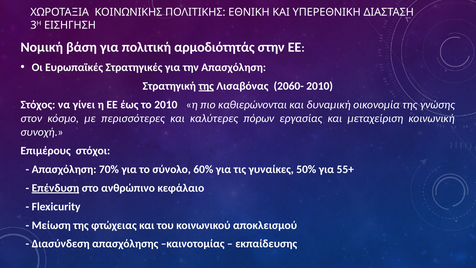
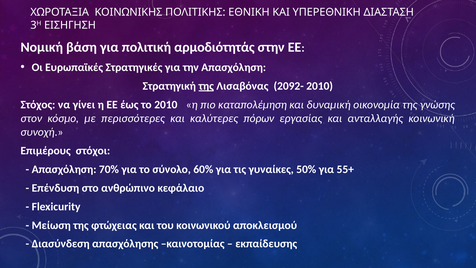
2060-: 2060- -> 2092-
καθιερώνονται: καθιερώνονται -> καταπολέμηση
μεταχείριση: μεταχείριση -> ανταλλαγής
Επένδυση underline: present -> none
